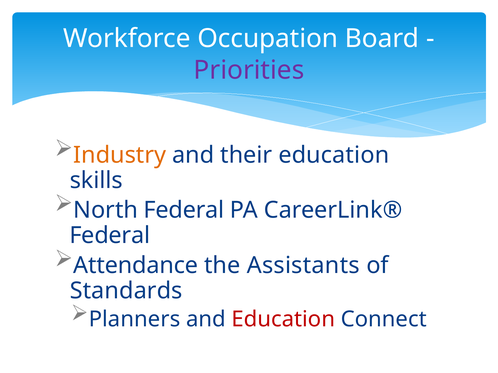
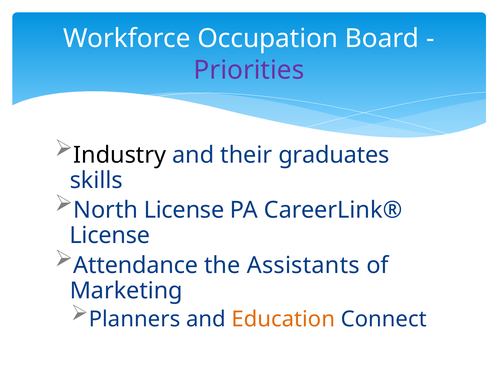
Industry colour: orange -> black
their education: education -> graduates
North Federal: Federal -> License
Federal at (110, 236): Federal -> License
Standards: Standards -> Marketing
Education at (283, 320) colour: red -> orange
